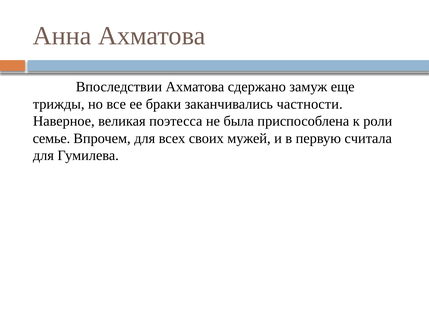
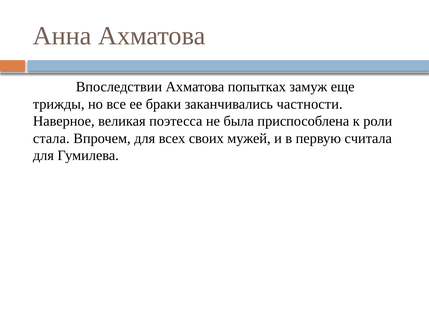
сдержано: сдержано -> попытках
семье: семье -> стала
